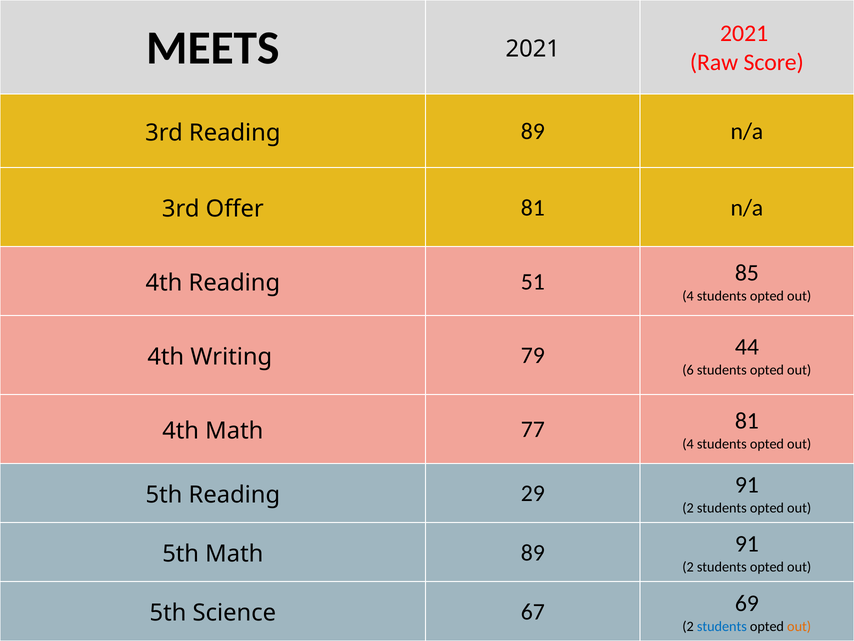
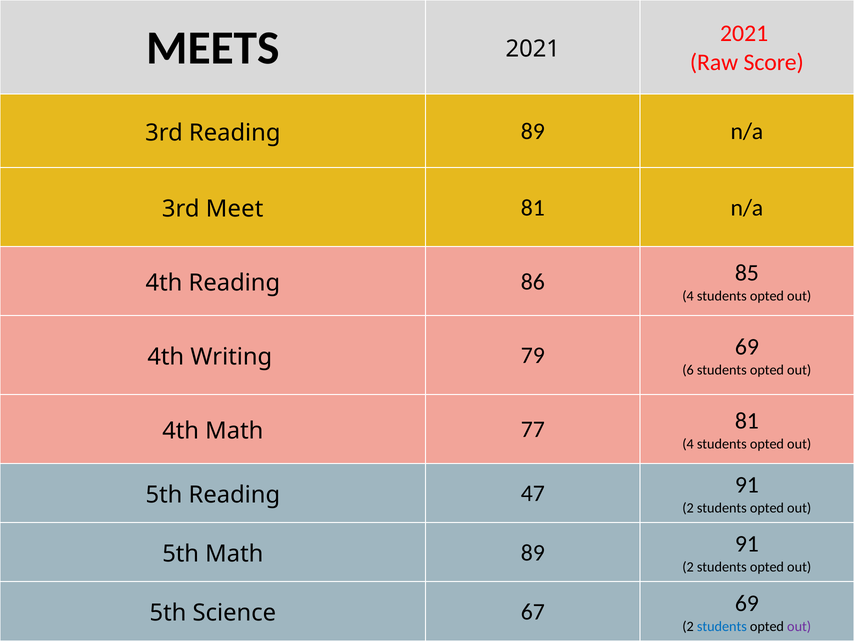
Offer: Offer -> Meet
51: 51 -> 86
79 44: 44 -> 69
29: 29 -> 47
out at (799, 626) colour: orange -> purple
